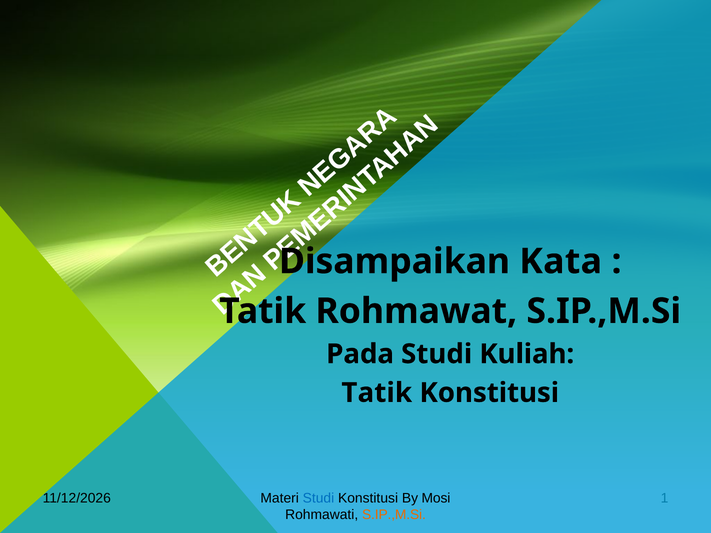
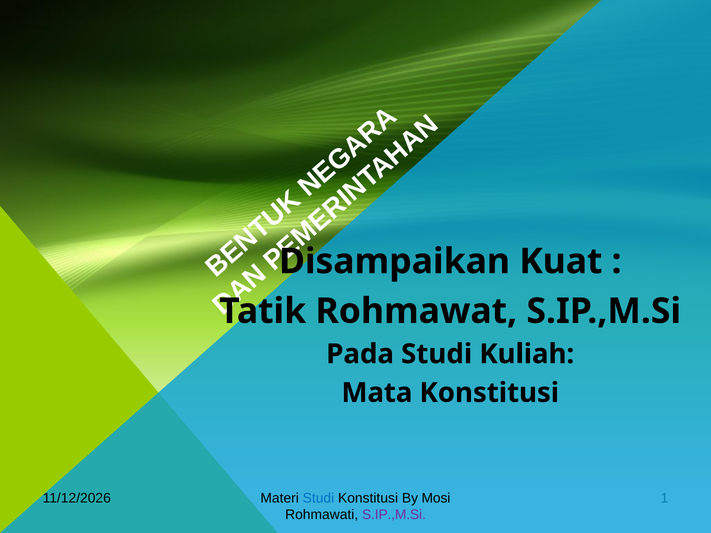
Kata: Kata -> Kuat
Tatik at (377, 393): Tatik -> Mata
S.IP.,M.Si at (394, 515) colour: orange -> purple
